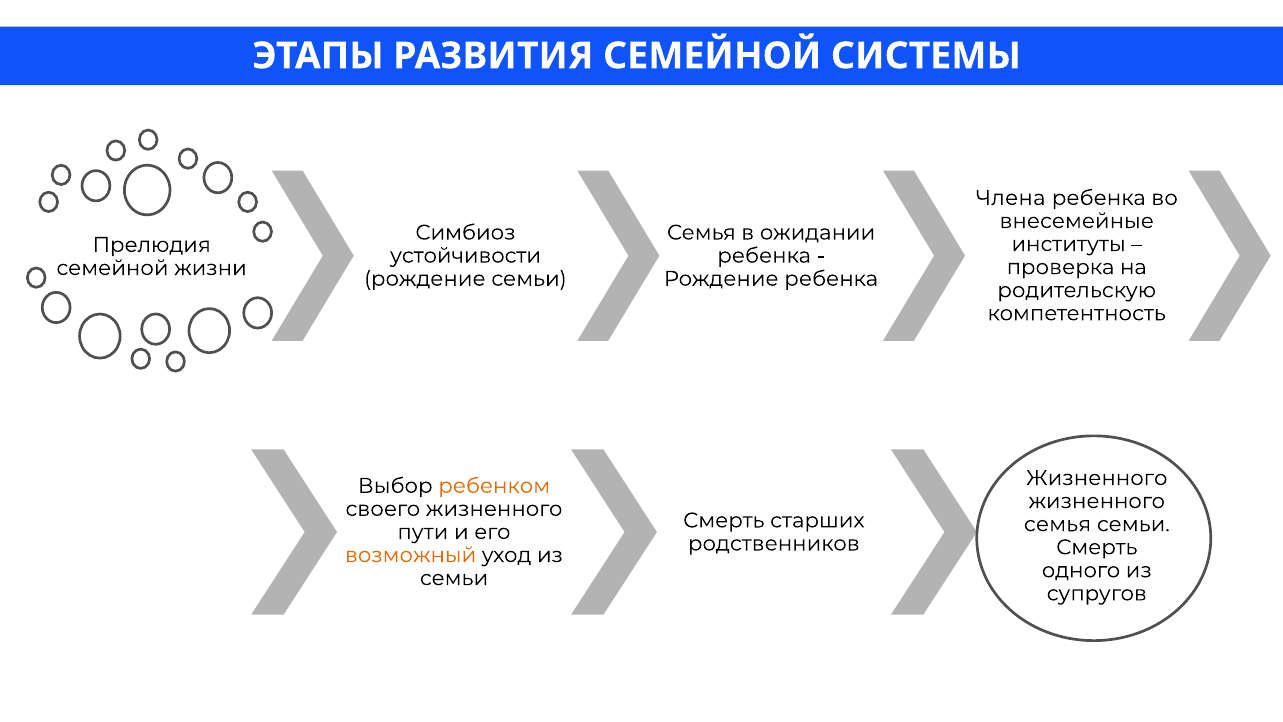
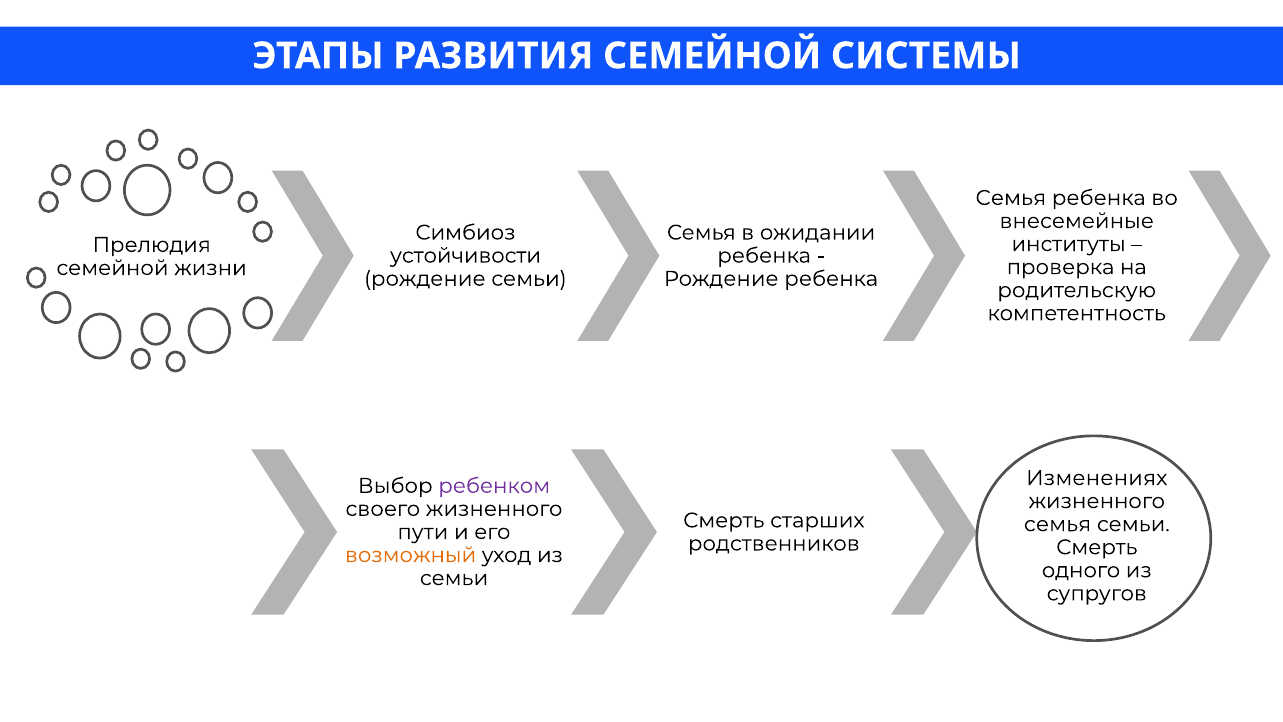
Члена at (1011, 198): Члена -> Семья
Жизненного at (1097, 478): Жизненного -> Изменениях
ребенком colour: orange -> purple
